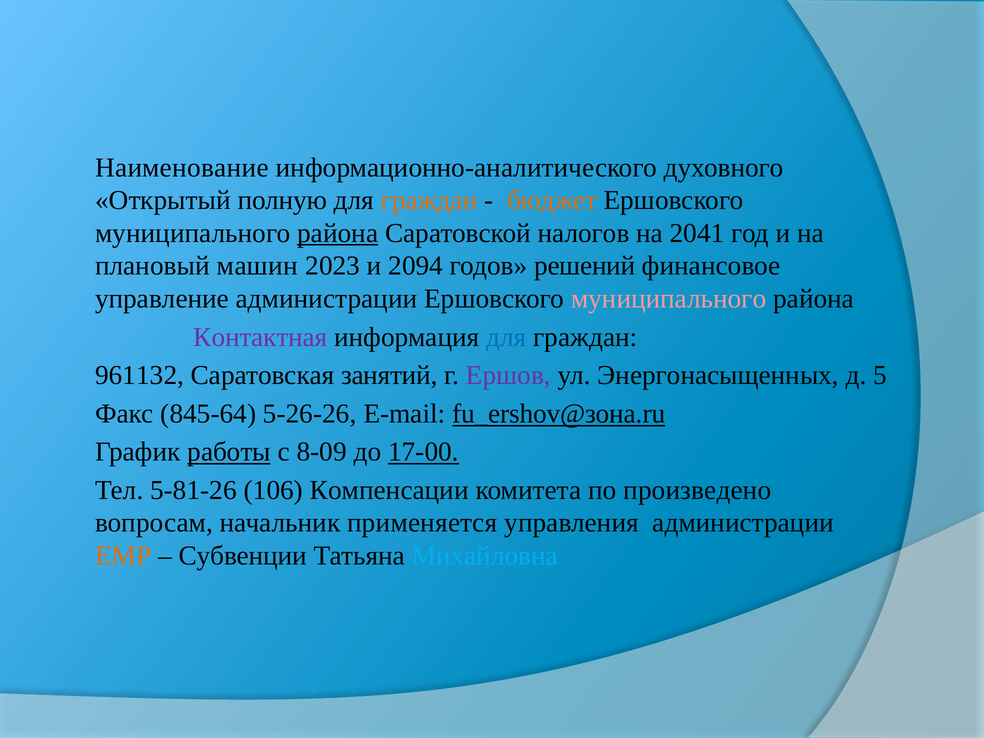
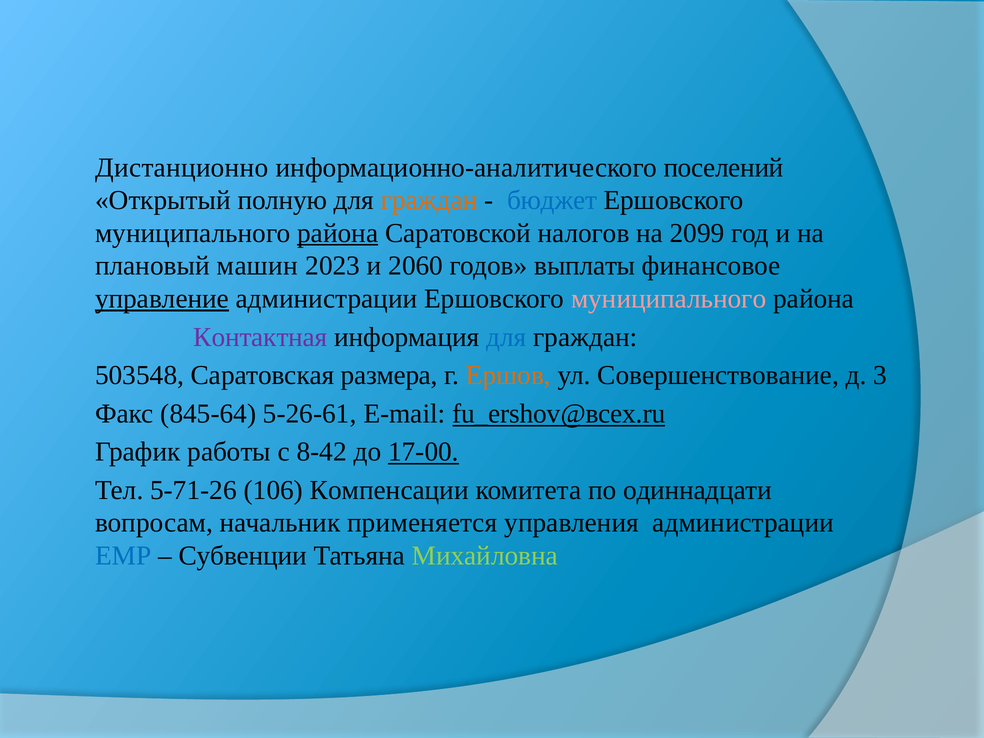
Наименование: Наименование -> Дистанционно
духовного: духовного -> поселений
бюджет colour: orange -> blue
2041: 2041 -> 2099
2094: 2094 -> 2060
решений: решений -> выплаты
управление underline: none -> present
961132: 961132 -> 503548
занятий: занятий -> размера
Ершов colour: purple -> orange
Энергонасыщенных: Энергонасыщенных -> Совершенствование
5: 5 -> 3
5-26-26: 5-26-26 -> 5-26-61
fu_ershov@зона.ru: fu_ershov@зона.ru -> fu_ershov@всех.ru
работы underline: present -> none
8-09: 8-09 -> 8-42
5-81-26: 5-81-26 -> 5-71-26
произведено: произведено -> одиннадцати
ЕМР colour: orange -> blue
Михайловна colour: light blue -> light green
